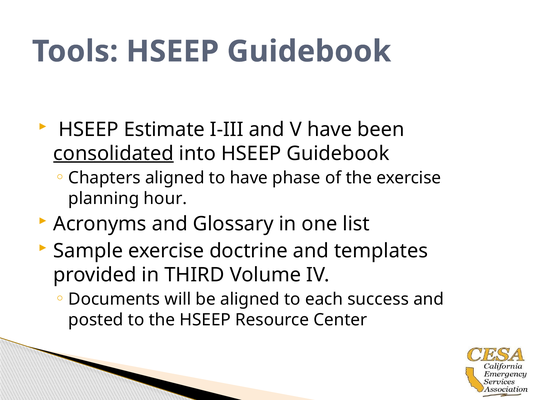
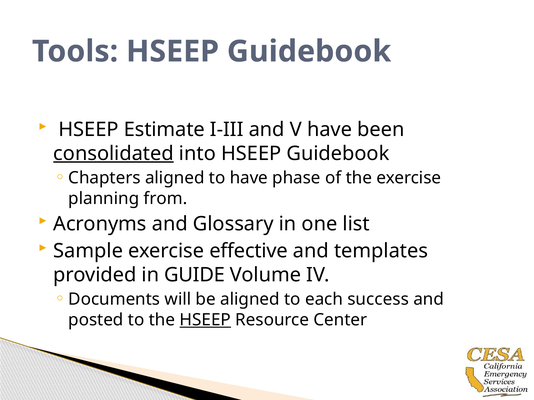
hour: hour -> from
doctrine: doctrine -> effective
THIRD: THIRD -> GUIDE
HSEEP at (205, 320) underline: none -> present
